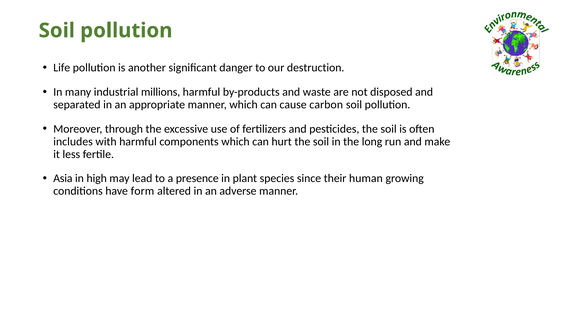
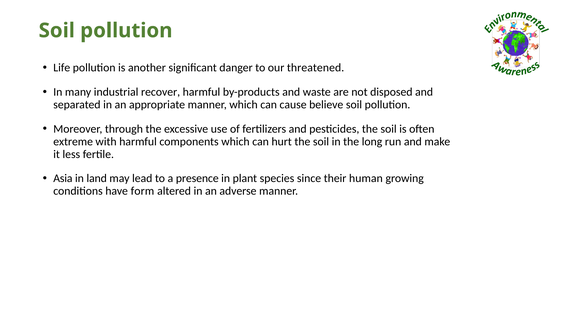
destruction: destruction -> threatened
millions: millions -> recover
carbon: carbon -> believe
includes: includes -> extreme
high: high -> land
